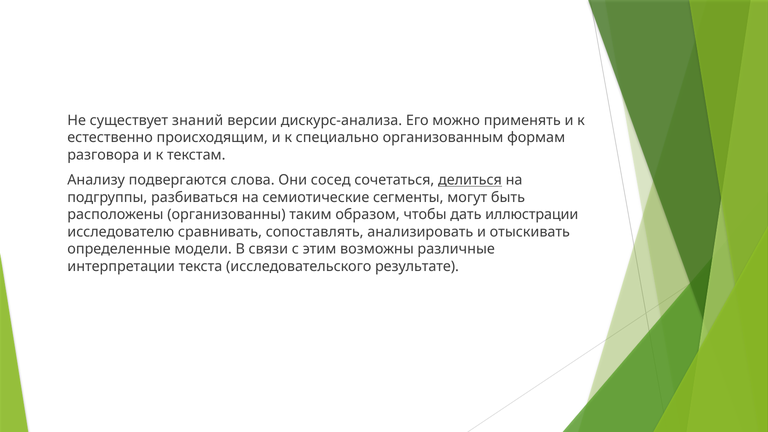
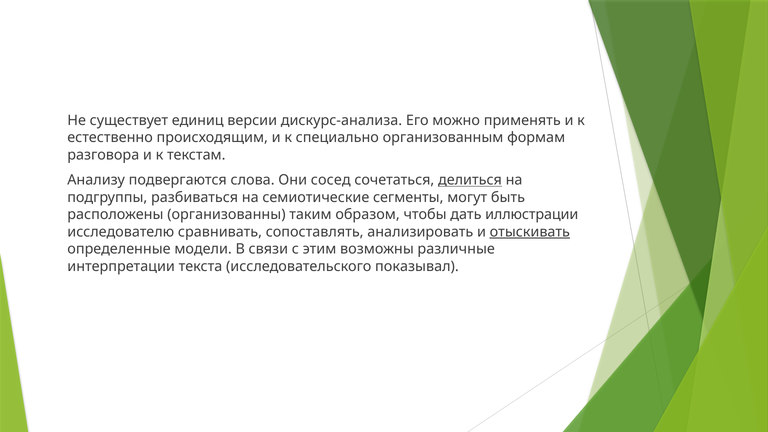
знаний: знаний -> единиц
отыскивать underline: none -> present
результате: результате -> показывал
